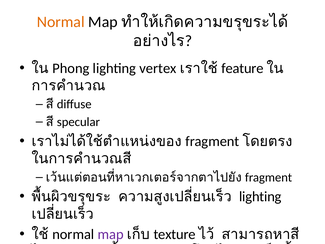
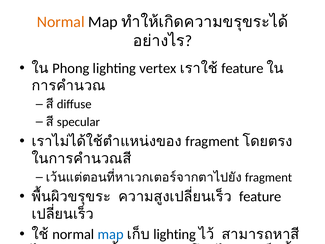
lighting at (260, 196): lighting -> feature
map at (111, 234) colour: purple -> blue
texture at (175, 234): texture -> lighting
